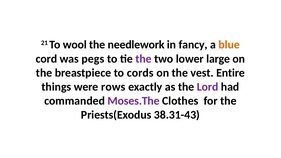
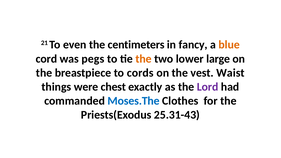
wool: wool -> even
needlework: needlework -> centimeters
the at (144, 59) colour: purple -> orange
Entire: Entire -> Waist
rows: rows -> chest
Moses.The colour: purple -> blue
38.31-43: 38.31-43 -> 25.31-43
